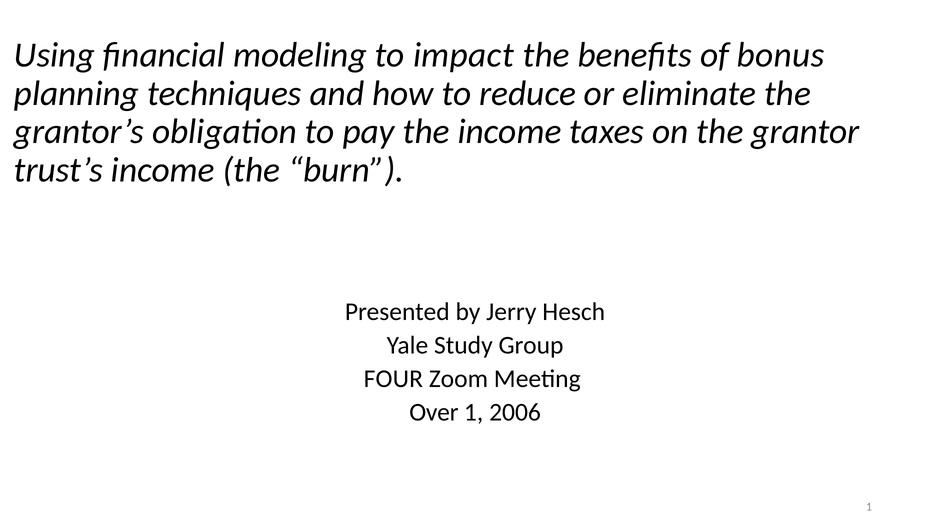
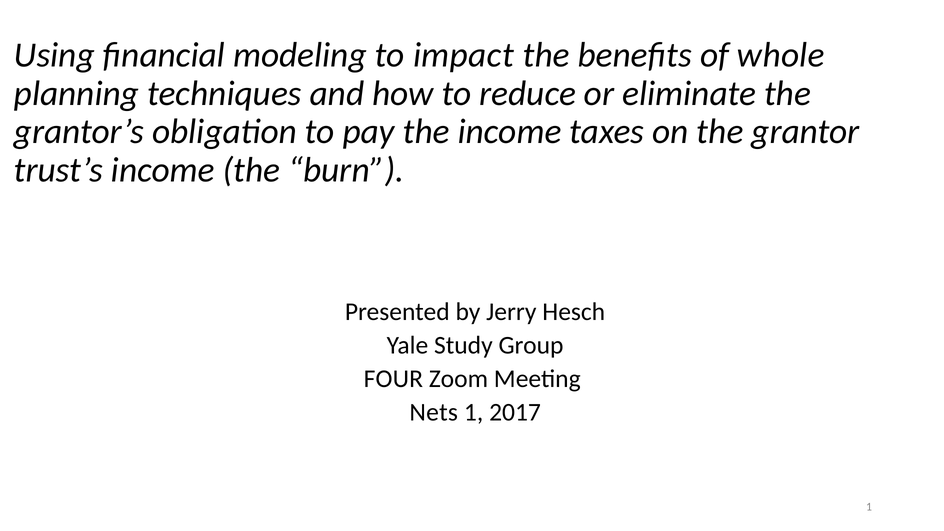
bonus: bonus -> whole
Over: Over -> Nets
2006: 2006 -> 2017
